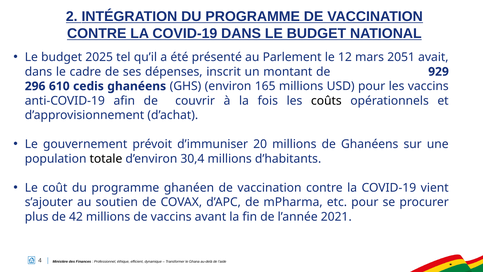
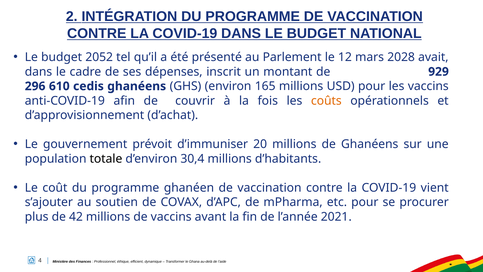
2025: 2025 -> 2052
2051: 2051 -> 2028
coûts colour: black -> orange
